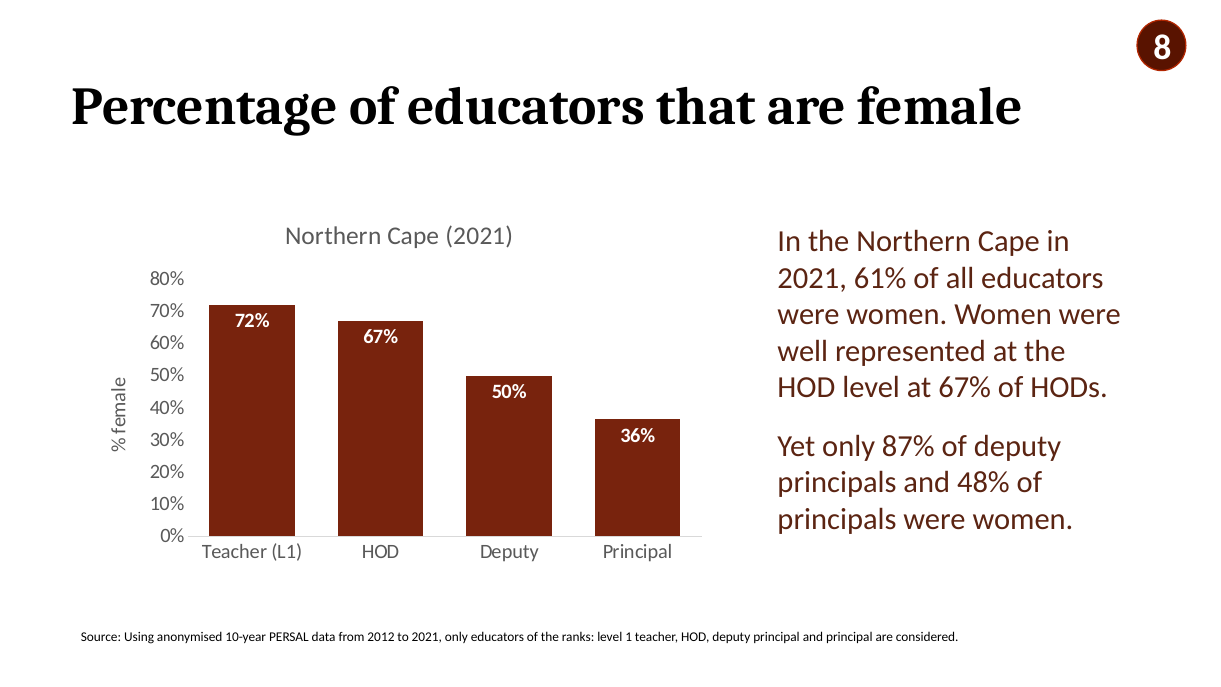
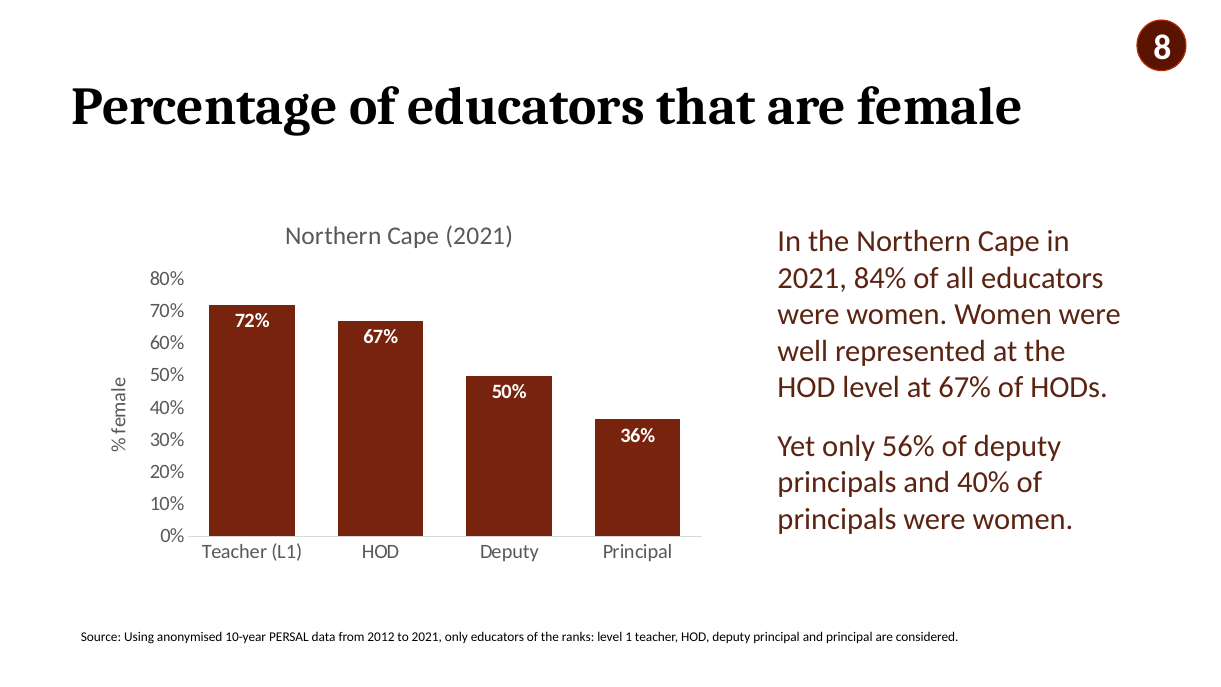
61%: 61% -> 84%
87%: 87% -> 56%
and 48%: 48% -> 40%
